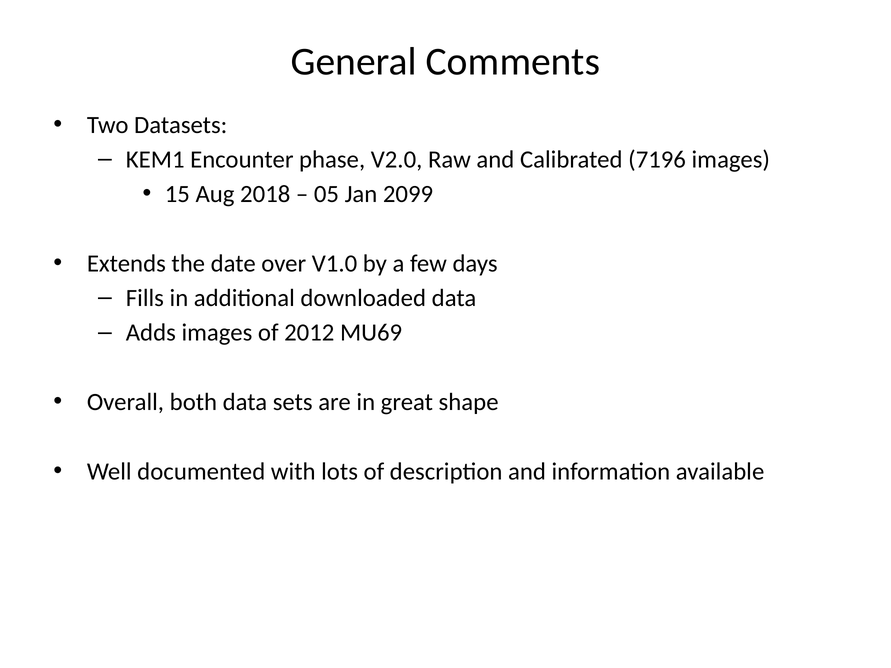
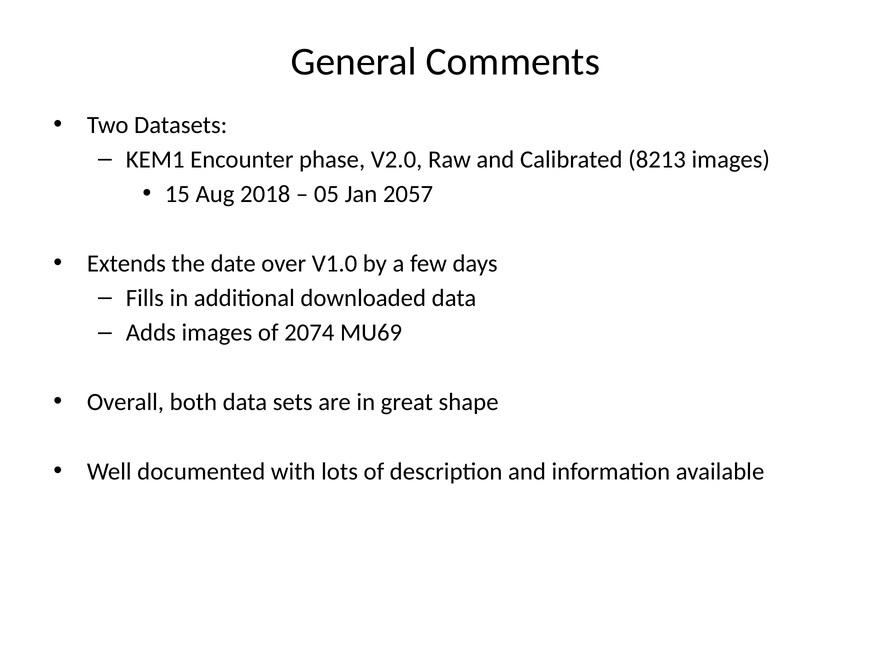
7196: 7196 -> 8213
2099: 2099 -> 2057
2012: 2012 -> 2074
